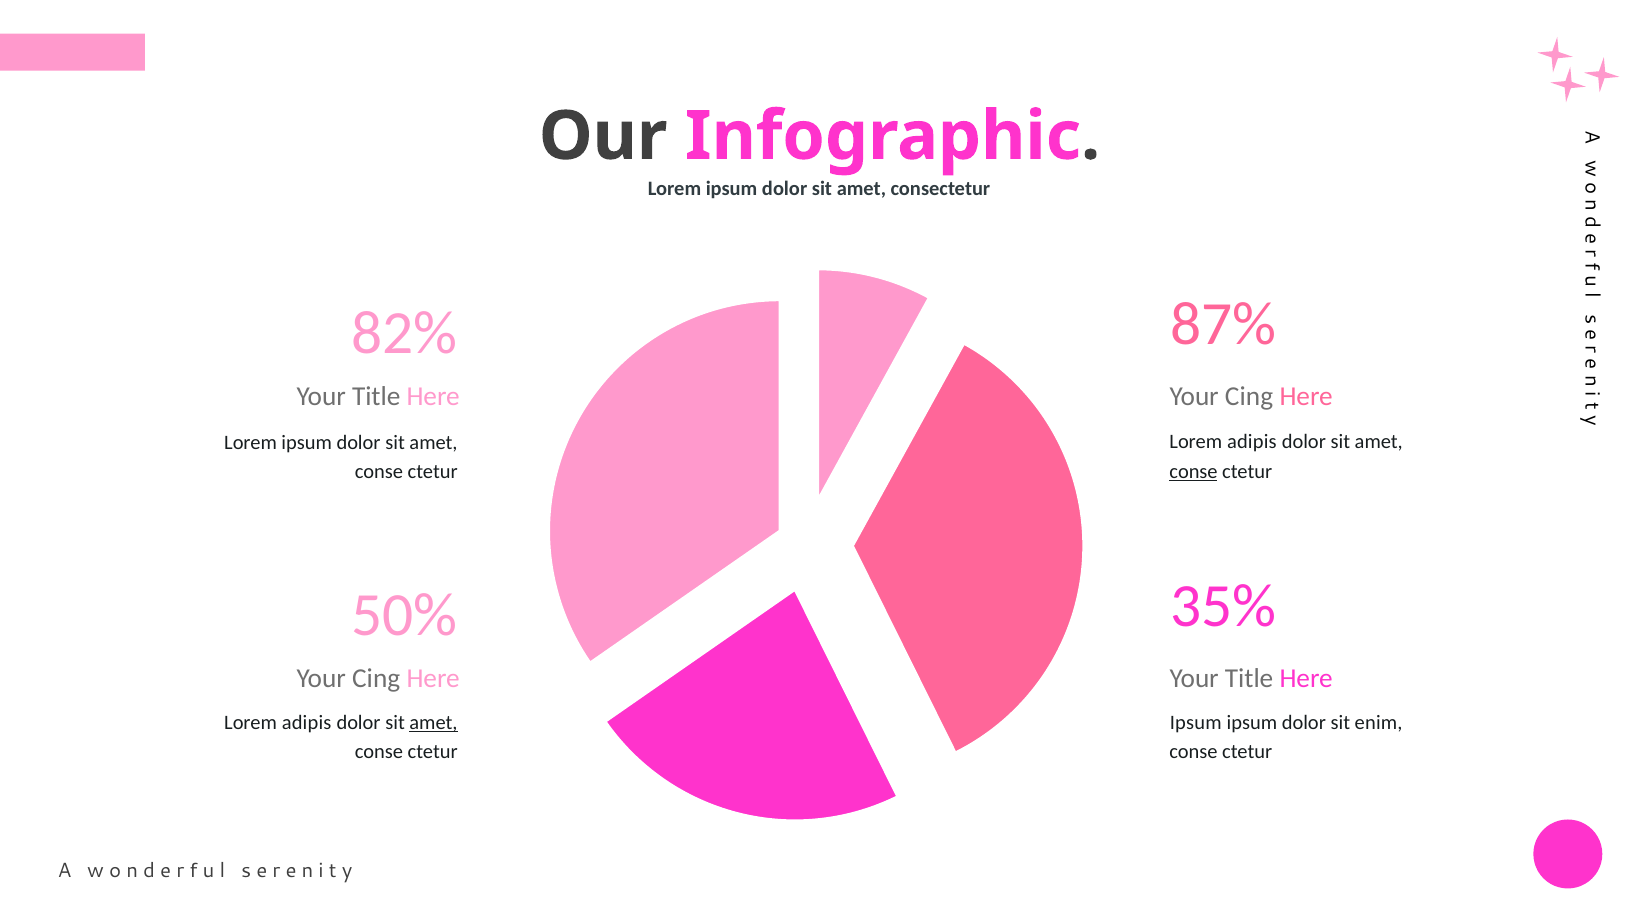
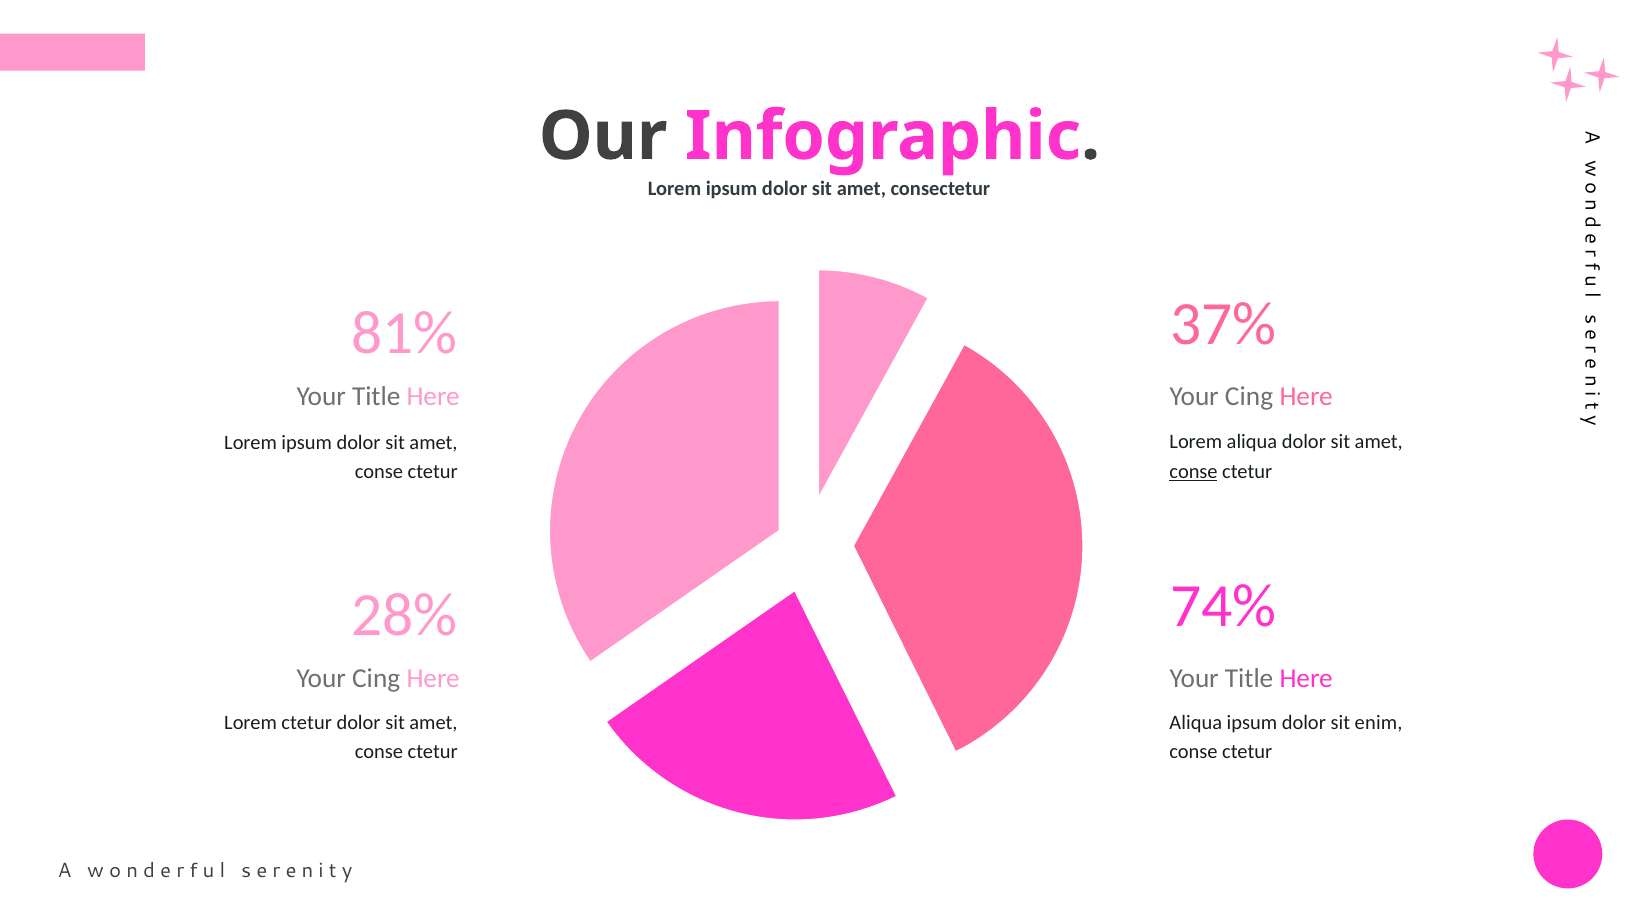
87%: 87% -> 37%
82%: 82% -> 81%
adipis at (1252, 442): adipis -> aliqua
35%: 35% -> 74%
50%: 50% -> 28%
adipis at (307, 723): adipis -> ctetur
amet at (434, 723) underline: present -> none
Ipsum at (1196, 723): Ipsum -> Aliqua
